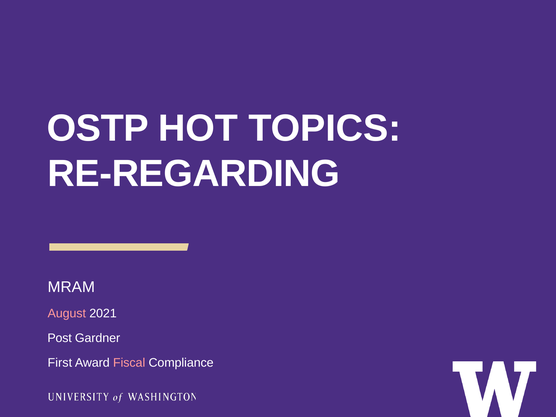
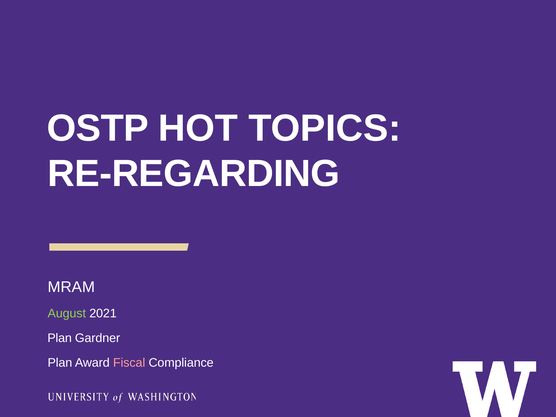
August colour: pink -> light green
Post at (60, 338): Post -> Plan
First at (60, 363): First -> Plan
